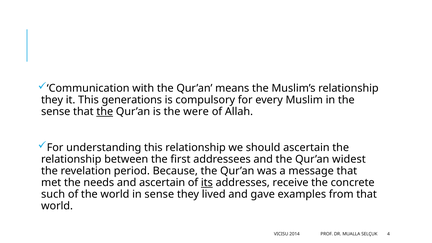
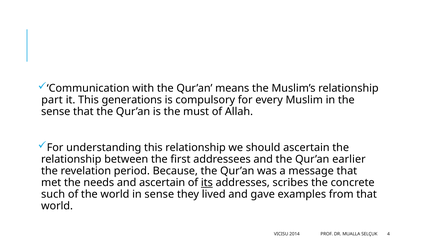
they at (52, 100): they -> part
the at (105, 112) underline: present -> none
were: were -> must
widest: widest -> earlier
receive: receive -> scribes
